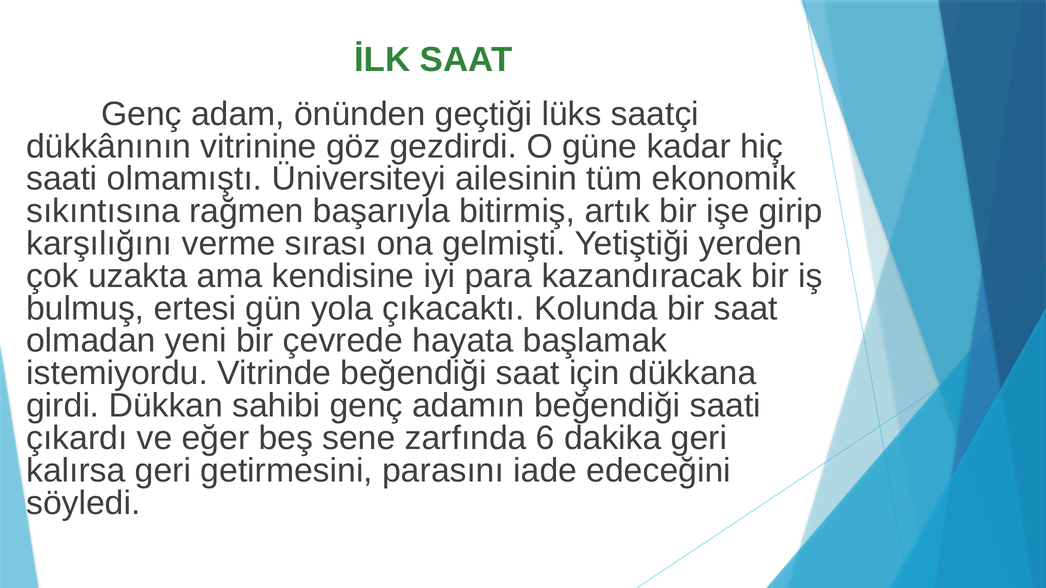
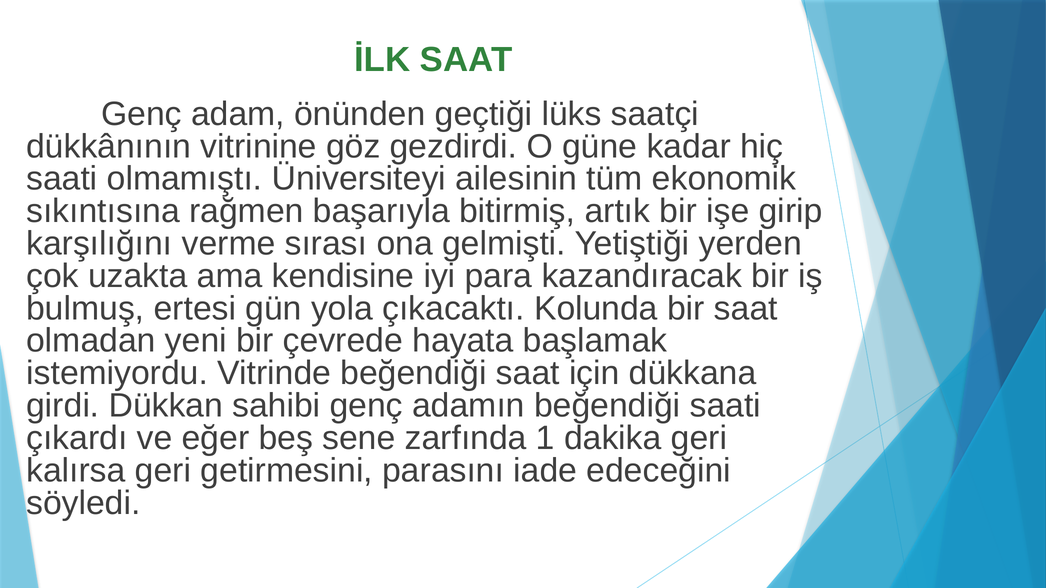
6: 6 -> 1
